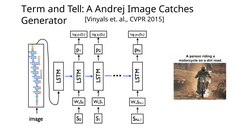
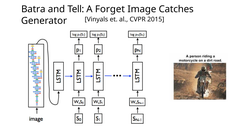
Term: Term -> Batra
Andrej: Andrej -> Forget
